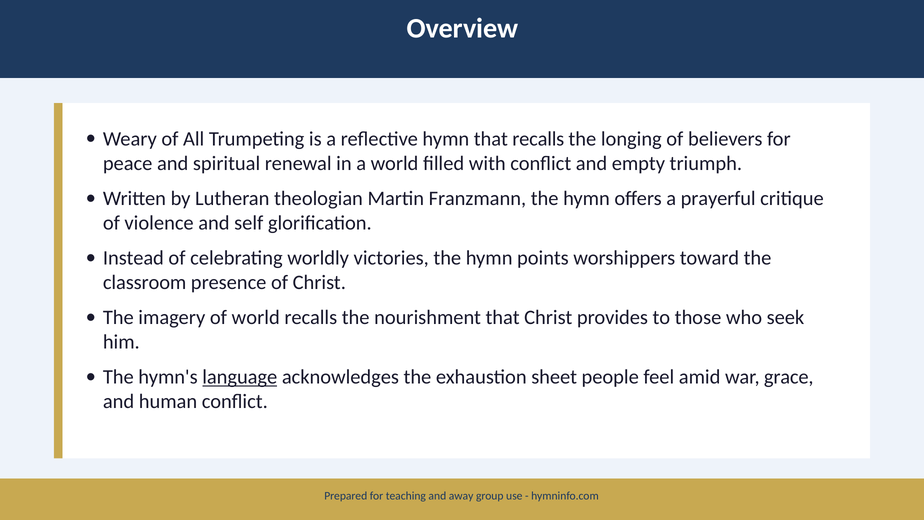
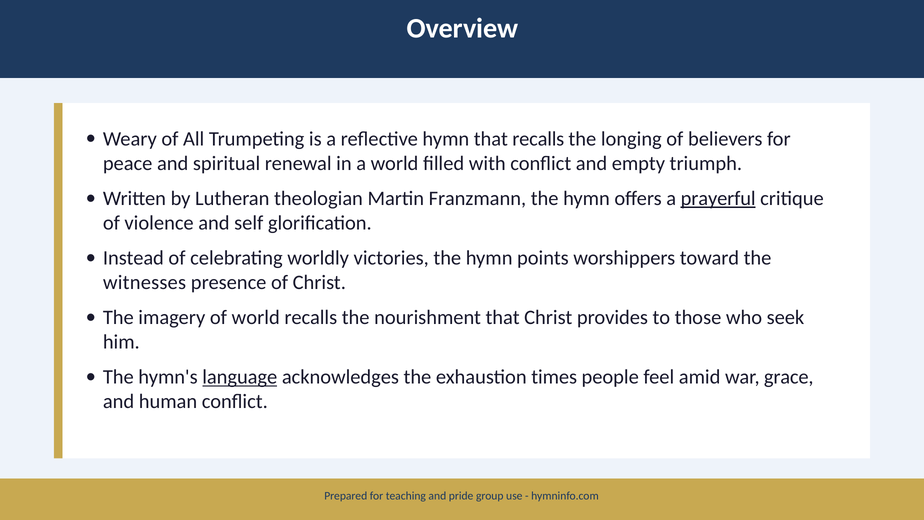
prayerful underline: none -> present
classroom: classroom -> witnesses
sheet: sheet -> times
away: away -> pride
